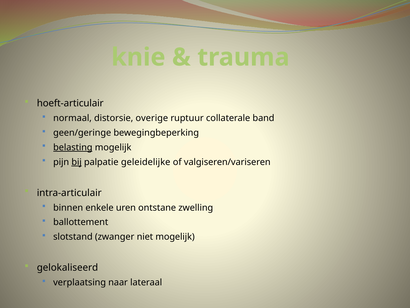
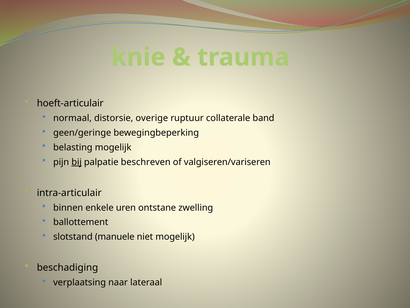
belasting underline: present -> none
geleidelijke: geleidelijke -> beschreven
zwanger: zwanger -> manuele
gelokaliseerd: gelokaliseerd -> beschadiging
